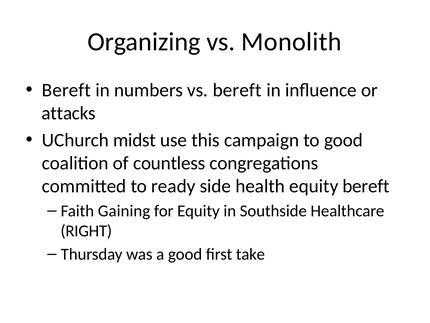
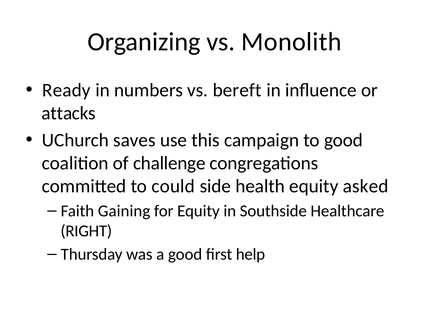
Bereft at (66, 90): Bereft -> Ready
midst: midst -> saves
countless: countless -> challenge
ready: ready -> could
equity bereft: bereft -> asked
take: take -> help
